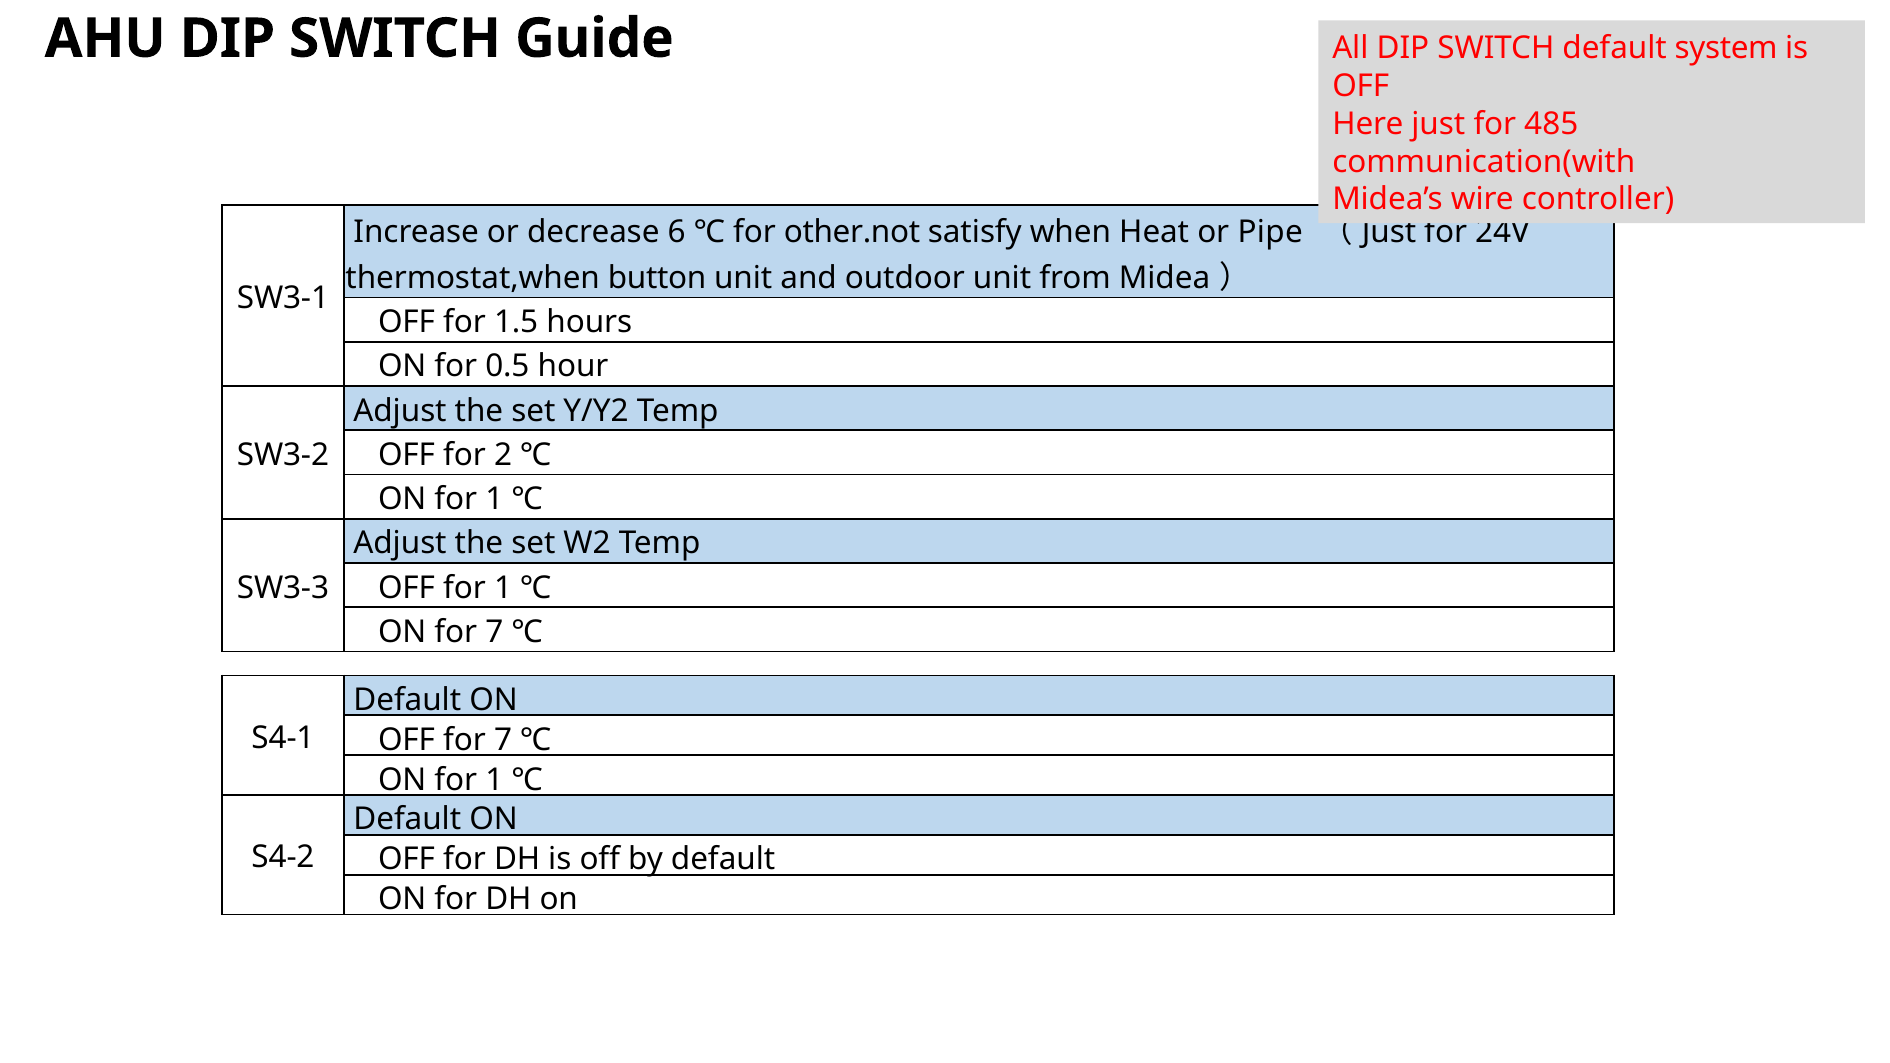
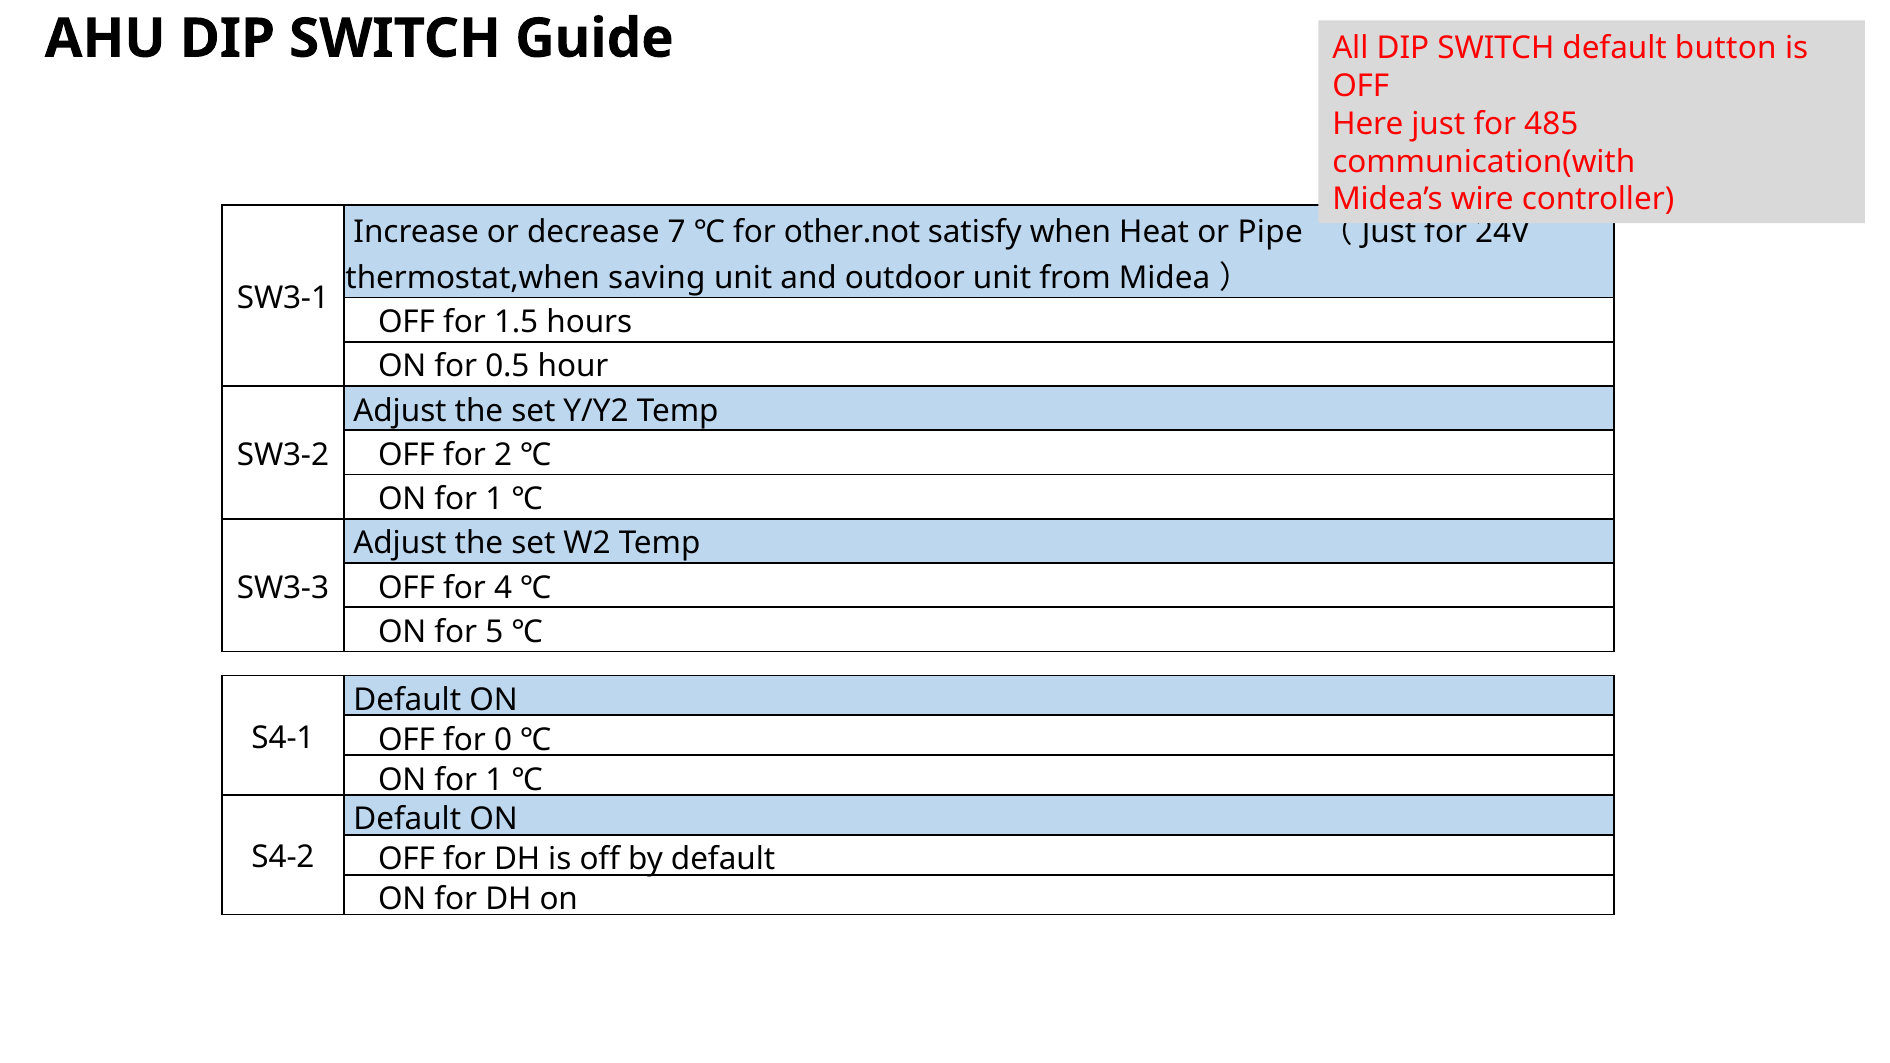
system: system -> button
6: 6 -> 7
button: button -> saving
OFF for 1: 1 -> 4
ON for 7: 7 -> 5
OFF for 7: 7 -> 0
